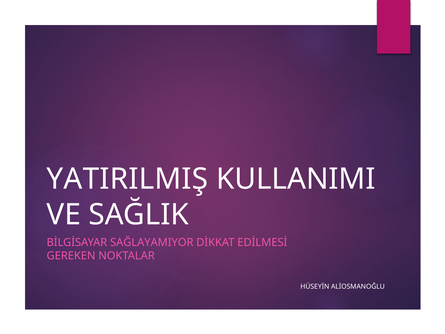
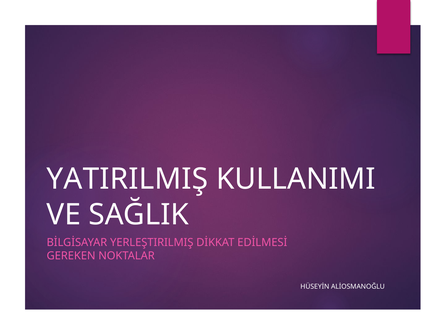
SAĞLAYAMIYOR: SAĞLAYAMIYOR -> YERLEŞTIRILMIŞ
